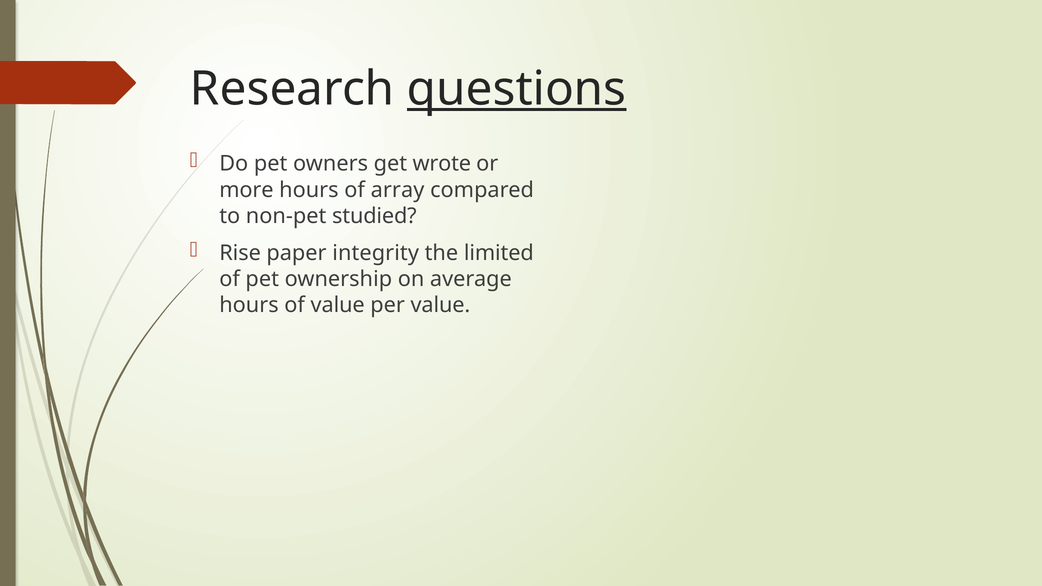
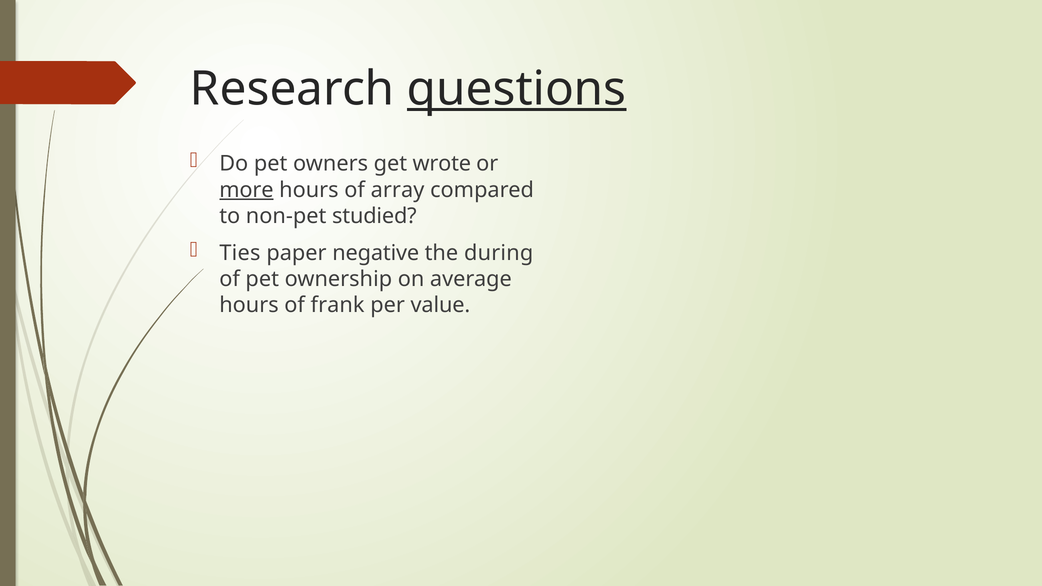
more underline: none -> present
Rise: Rise -> Ties
integrity: integrity -> negative
limited: limited -> during
of value: value -> frank
